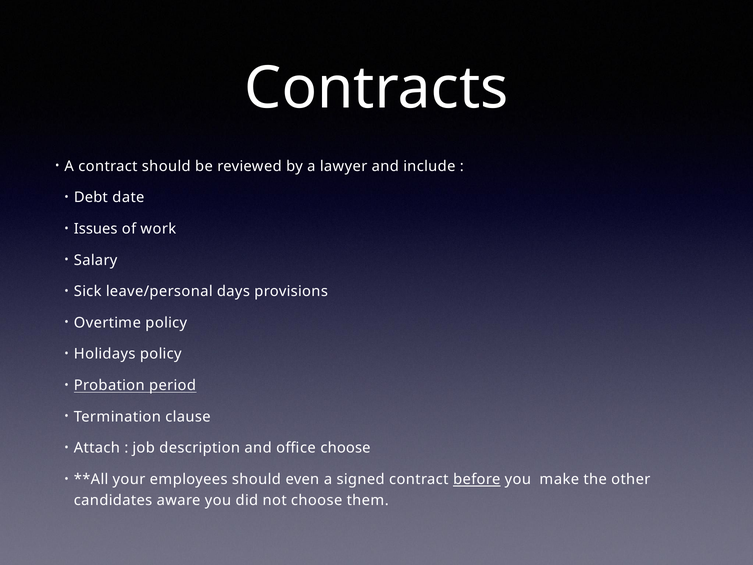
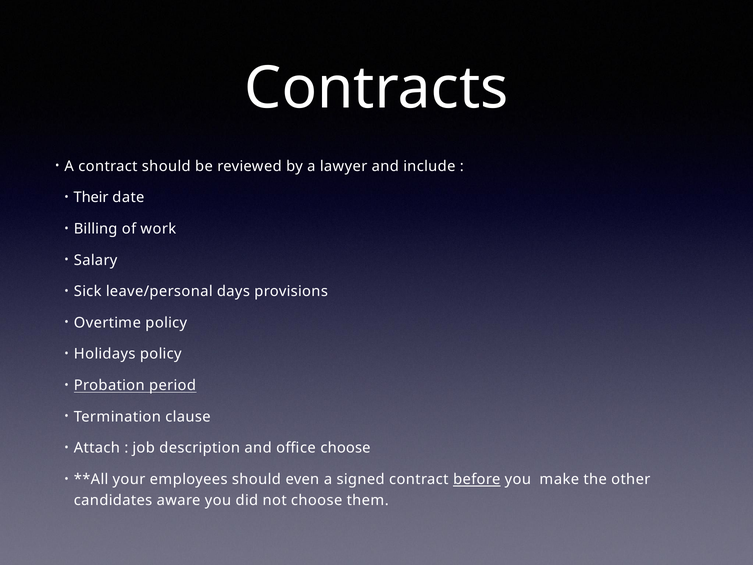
Debt: Debt -> Their
Issues: Issues -> Billing
